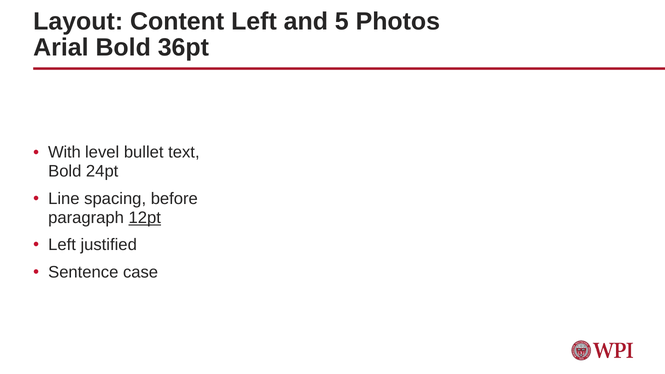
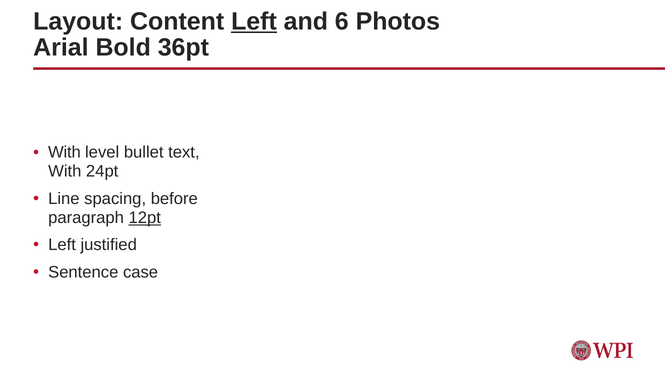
Left at (254, 21) underline: none -> present
5: 5 -> 6
Bold at (65, 171): Bold -> With
